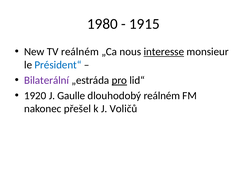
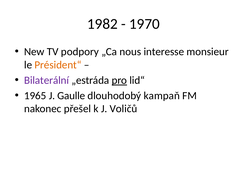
1980: 1980 -> 1982
1915: 1915 -> 1970
TV reálném: reálném -> podpory
interesse underline: present -> none
Président“ colour: blue -> orange
1920: 1920 -> 1965
dlouhodobý reálném: reálném -> kampaň
